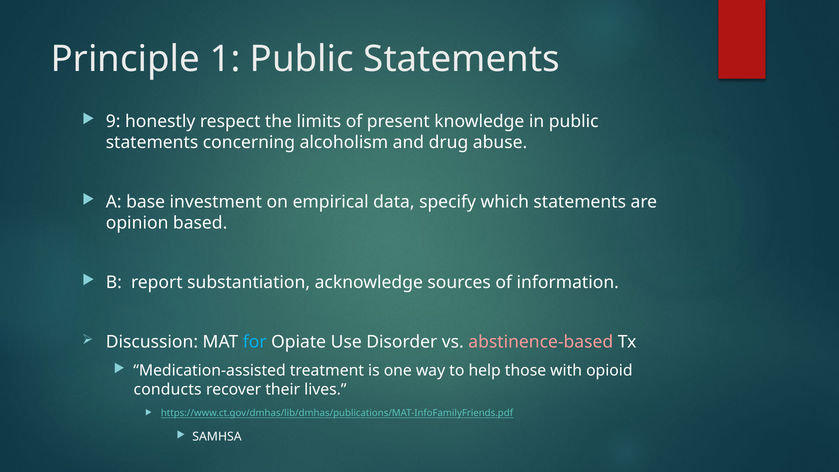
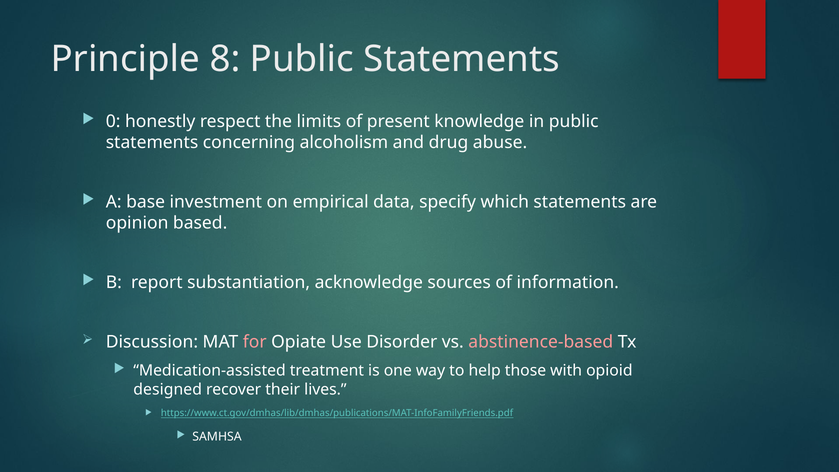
1: 1 -> 8
9: 9 -> 0
for colour: light blue -> pink
conducts: conducts -> designed
